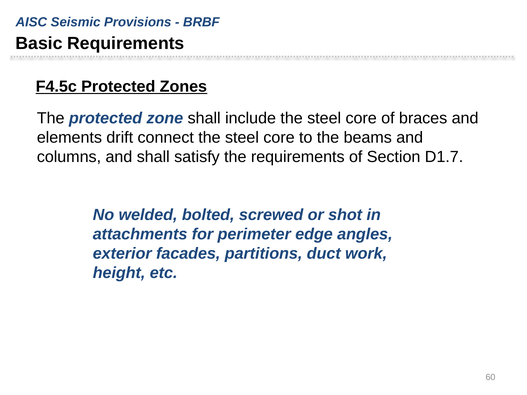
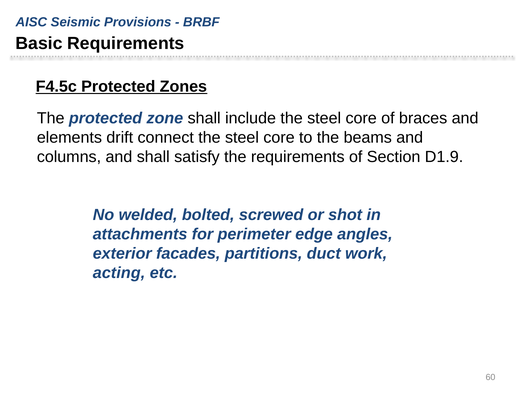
D1.7: D1.7 -> D1.9
height: height -> acting
